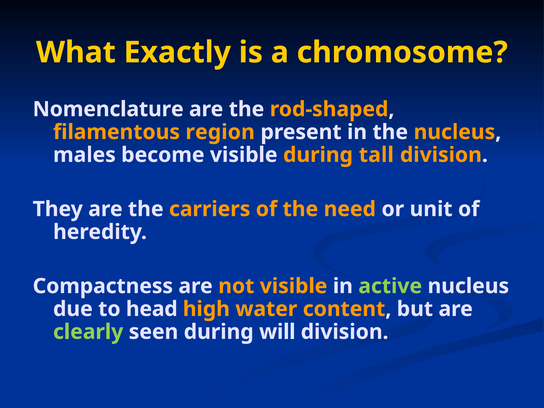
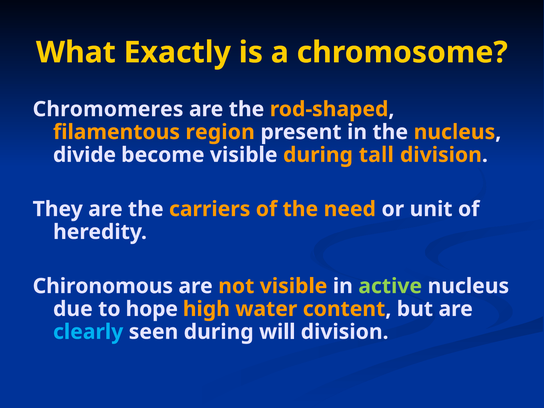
Nomenclature: Nomenclature -> Chromomeres
males: males -> divide
Compactness: Compactness -> Chironomous
head: head -> hope
clearly colour: light green -> light blue
